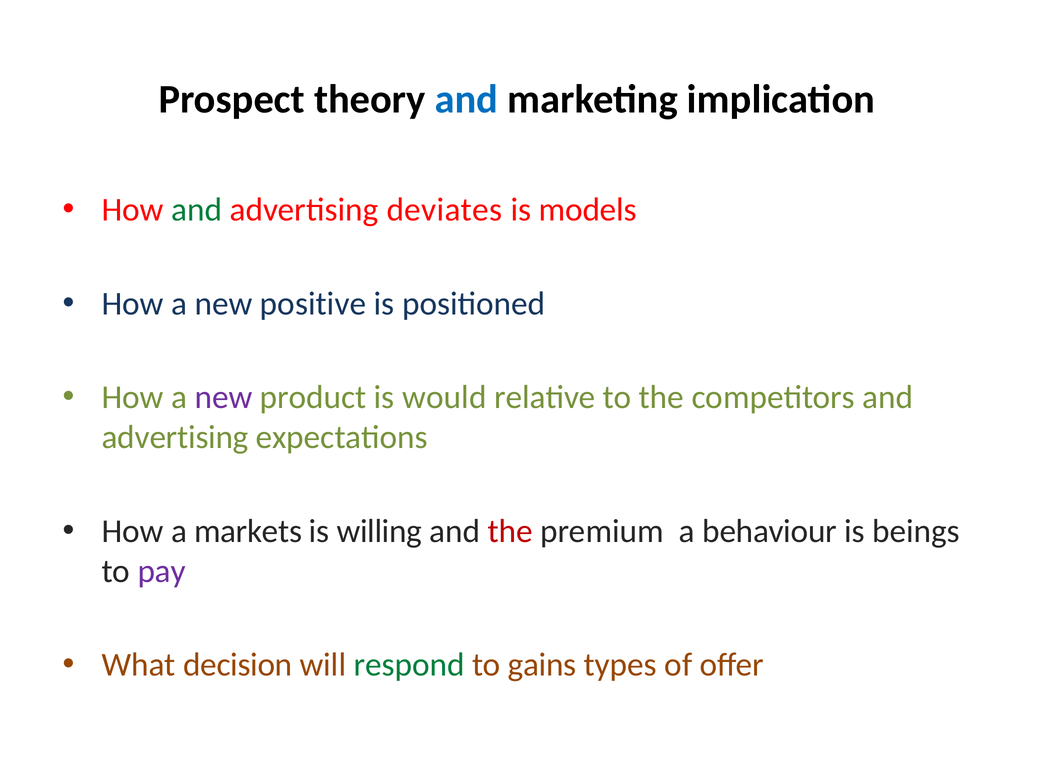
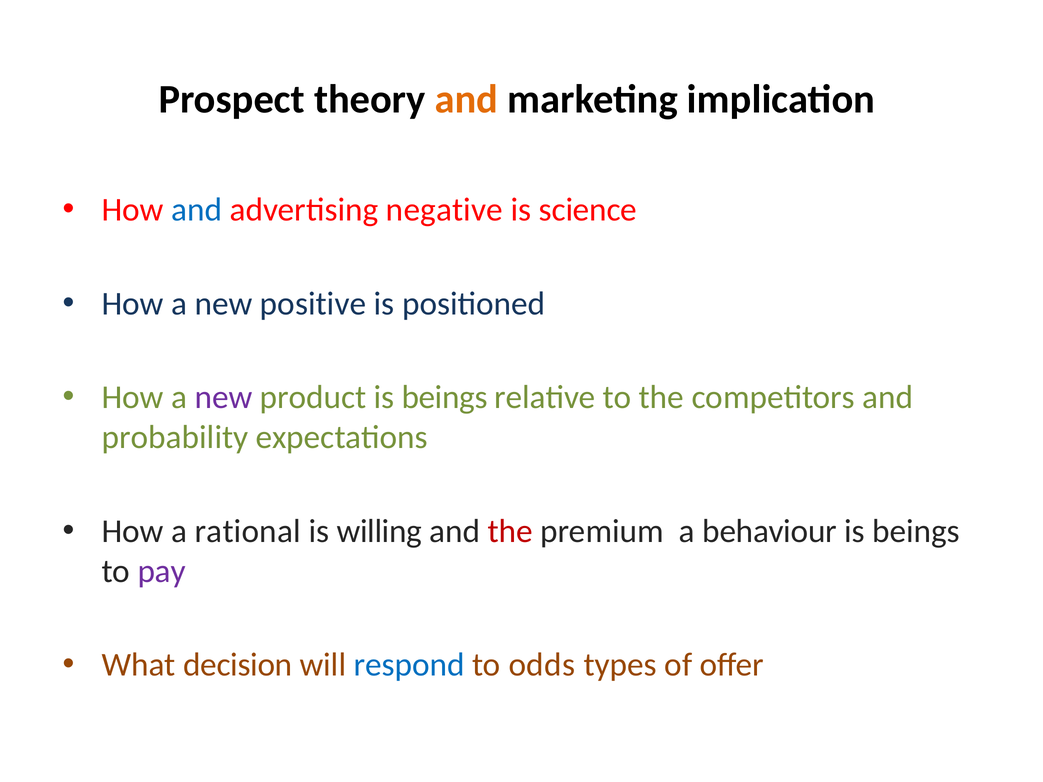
and at (466, 99) colour: blue -> orange
and at (197, 210) colour: green -> blue
deviates: deviates -> negative
models: models -> science
product is would: would -> beings
advertising at (175, 438): advertising -> probability
markets: markets -> rational
respond colour: green -> blue
gains: gains -> odds
